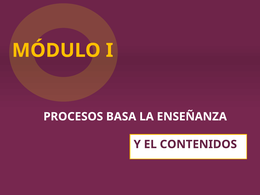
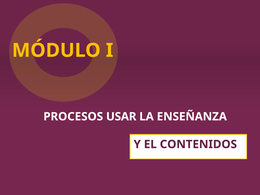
BASA: BASA -> USAR
